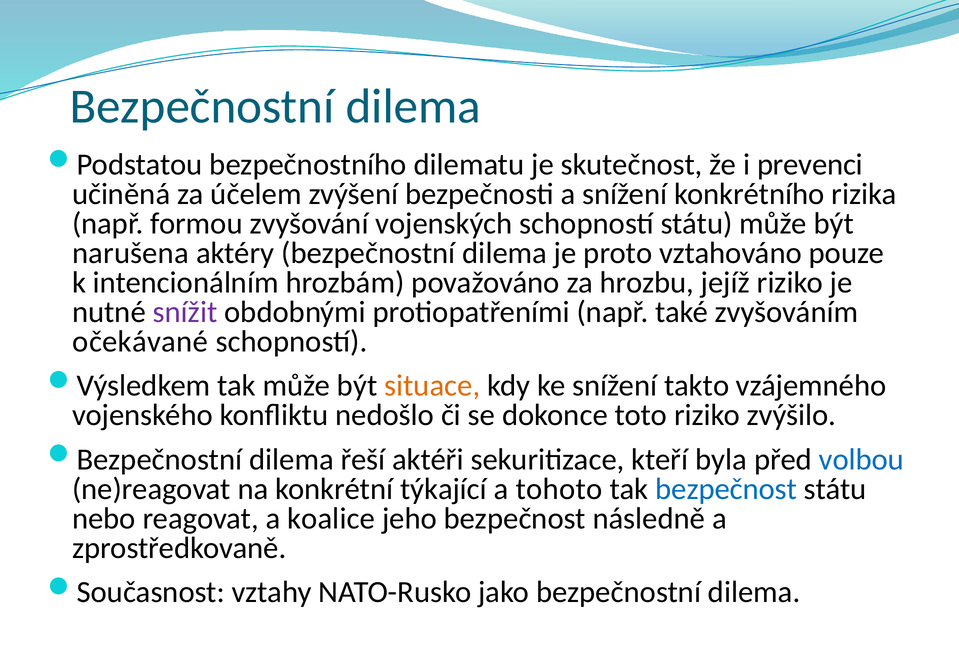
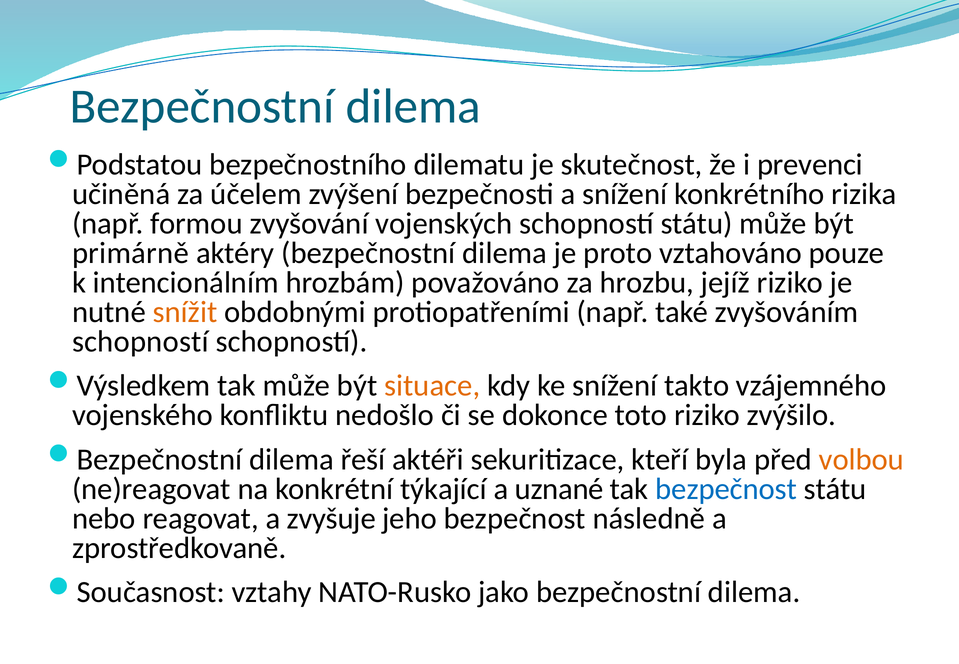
narušena: narušena -> primárně
snížit colour: purple -> orange
očekávané at (140, 341): očekávané -> schopností
volbou colour: blue -> orange
tohoto: tohoto -> uznané
koalice: koalice -> zvyšuje
